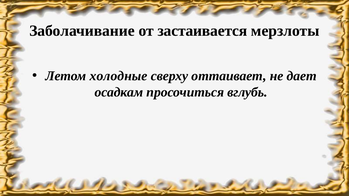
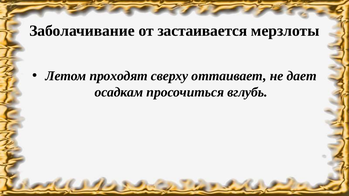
холодные: холодные -> проходят
